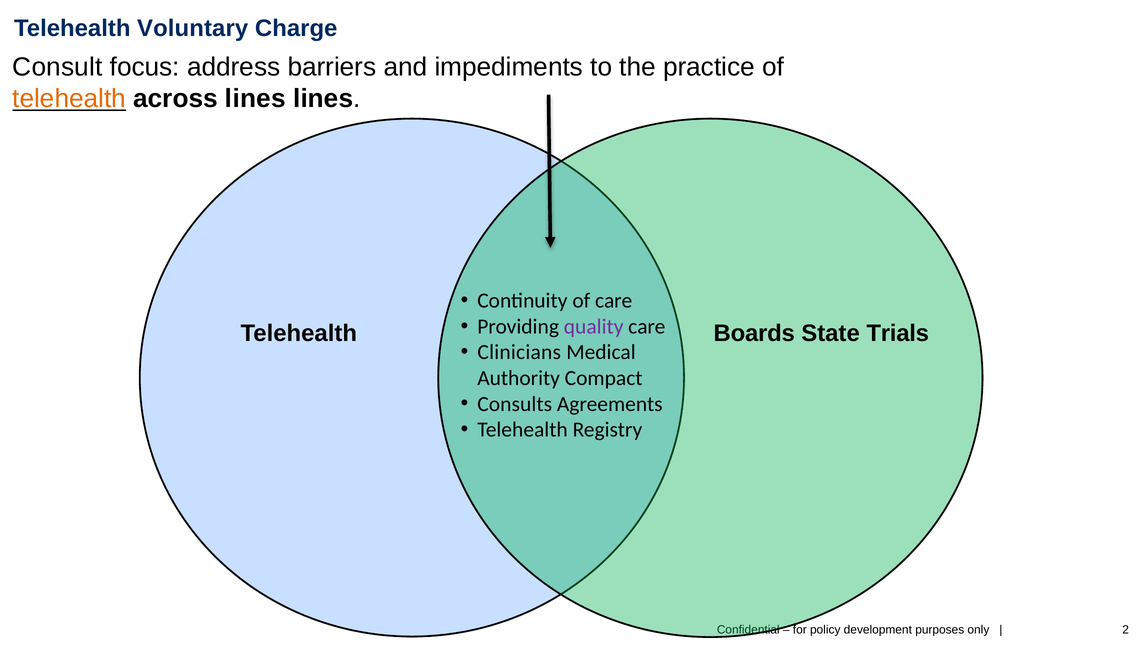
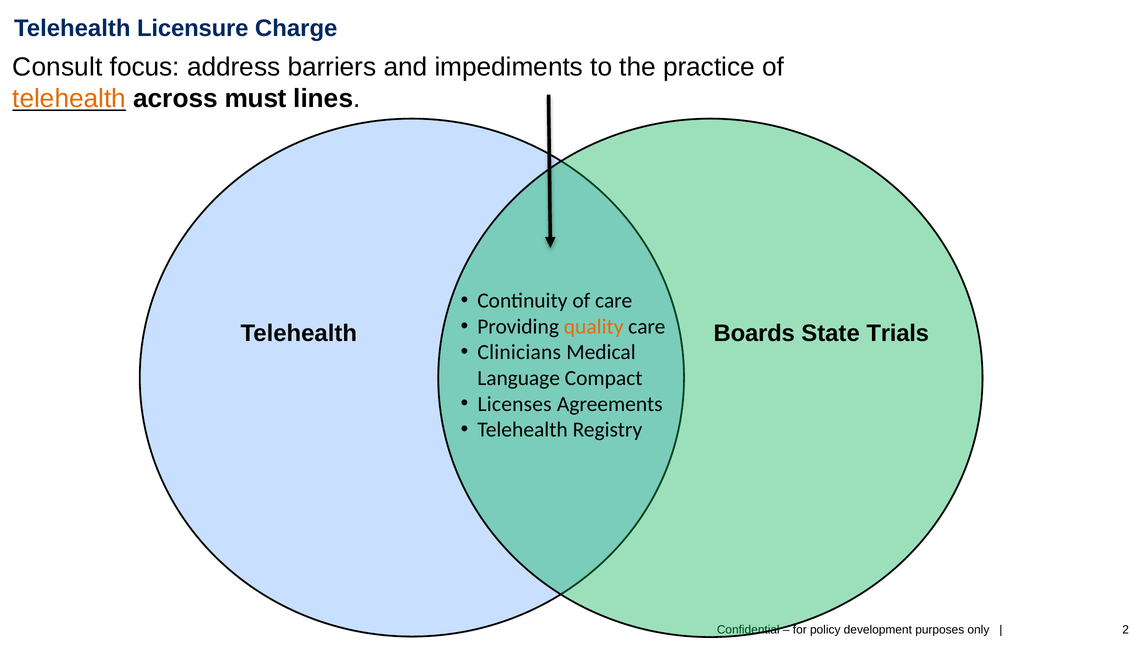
Voluntary: Voluntary -> Licensure
across lines: lines -> must
quality colour: purple -> orange
Authority: Authority -> Language
Consults: Consults -> Licenses
